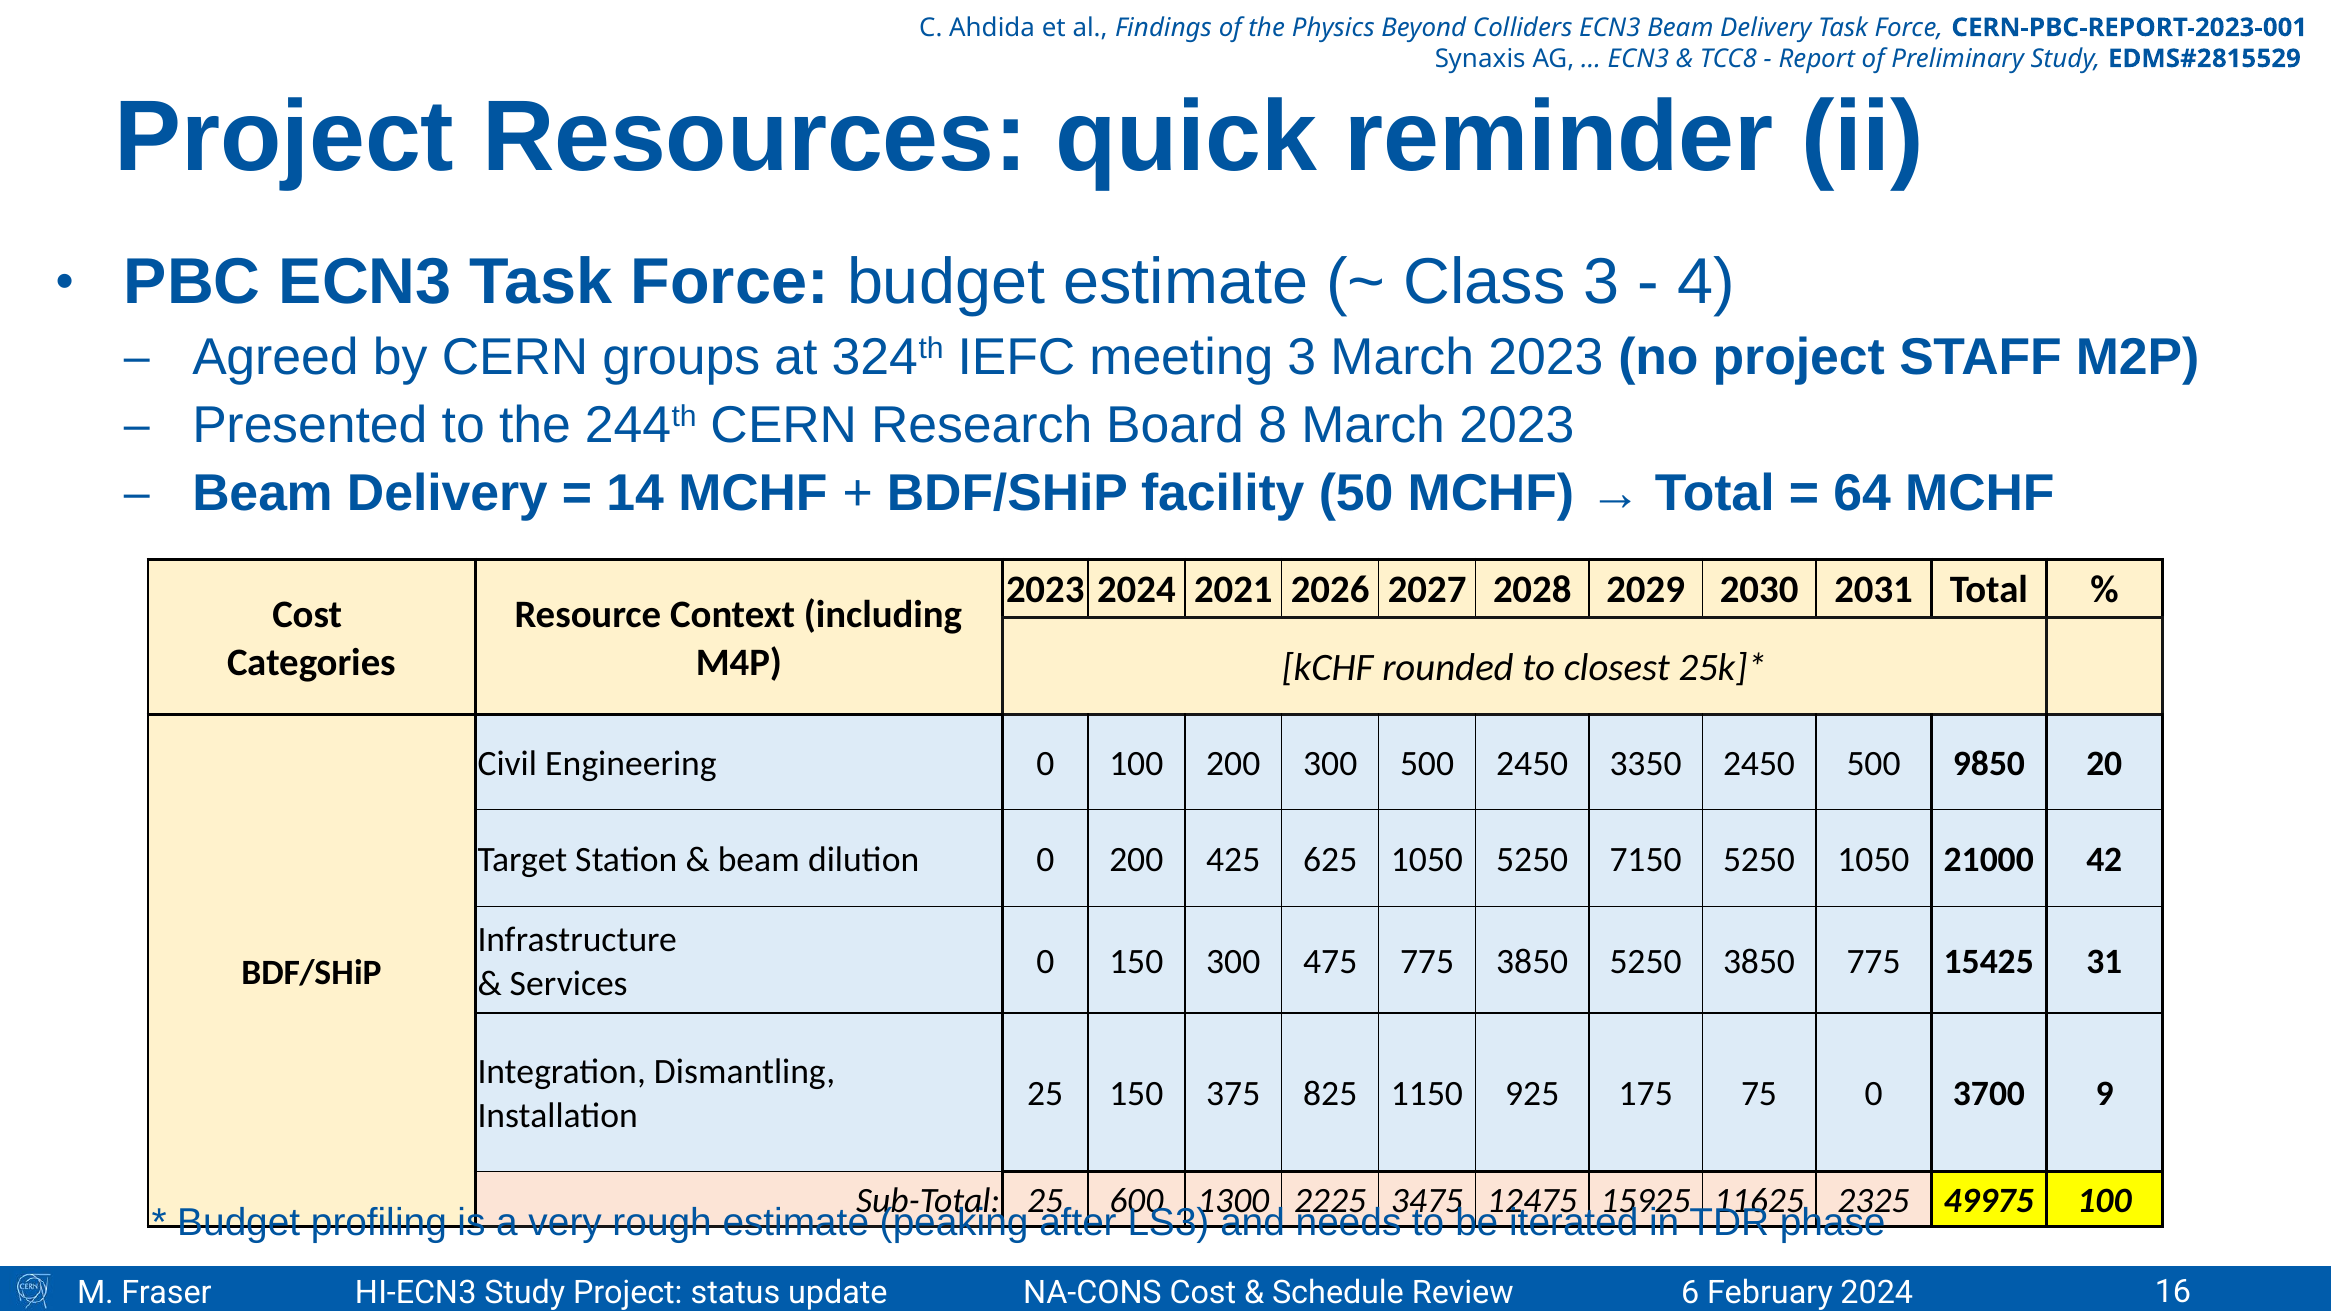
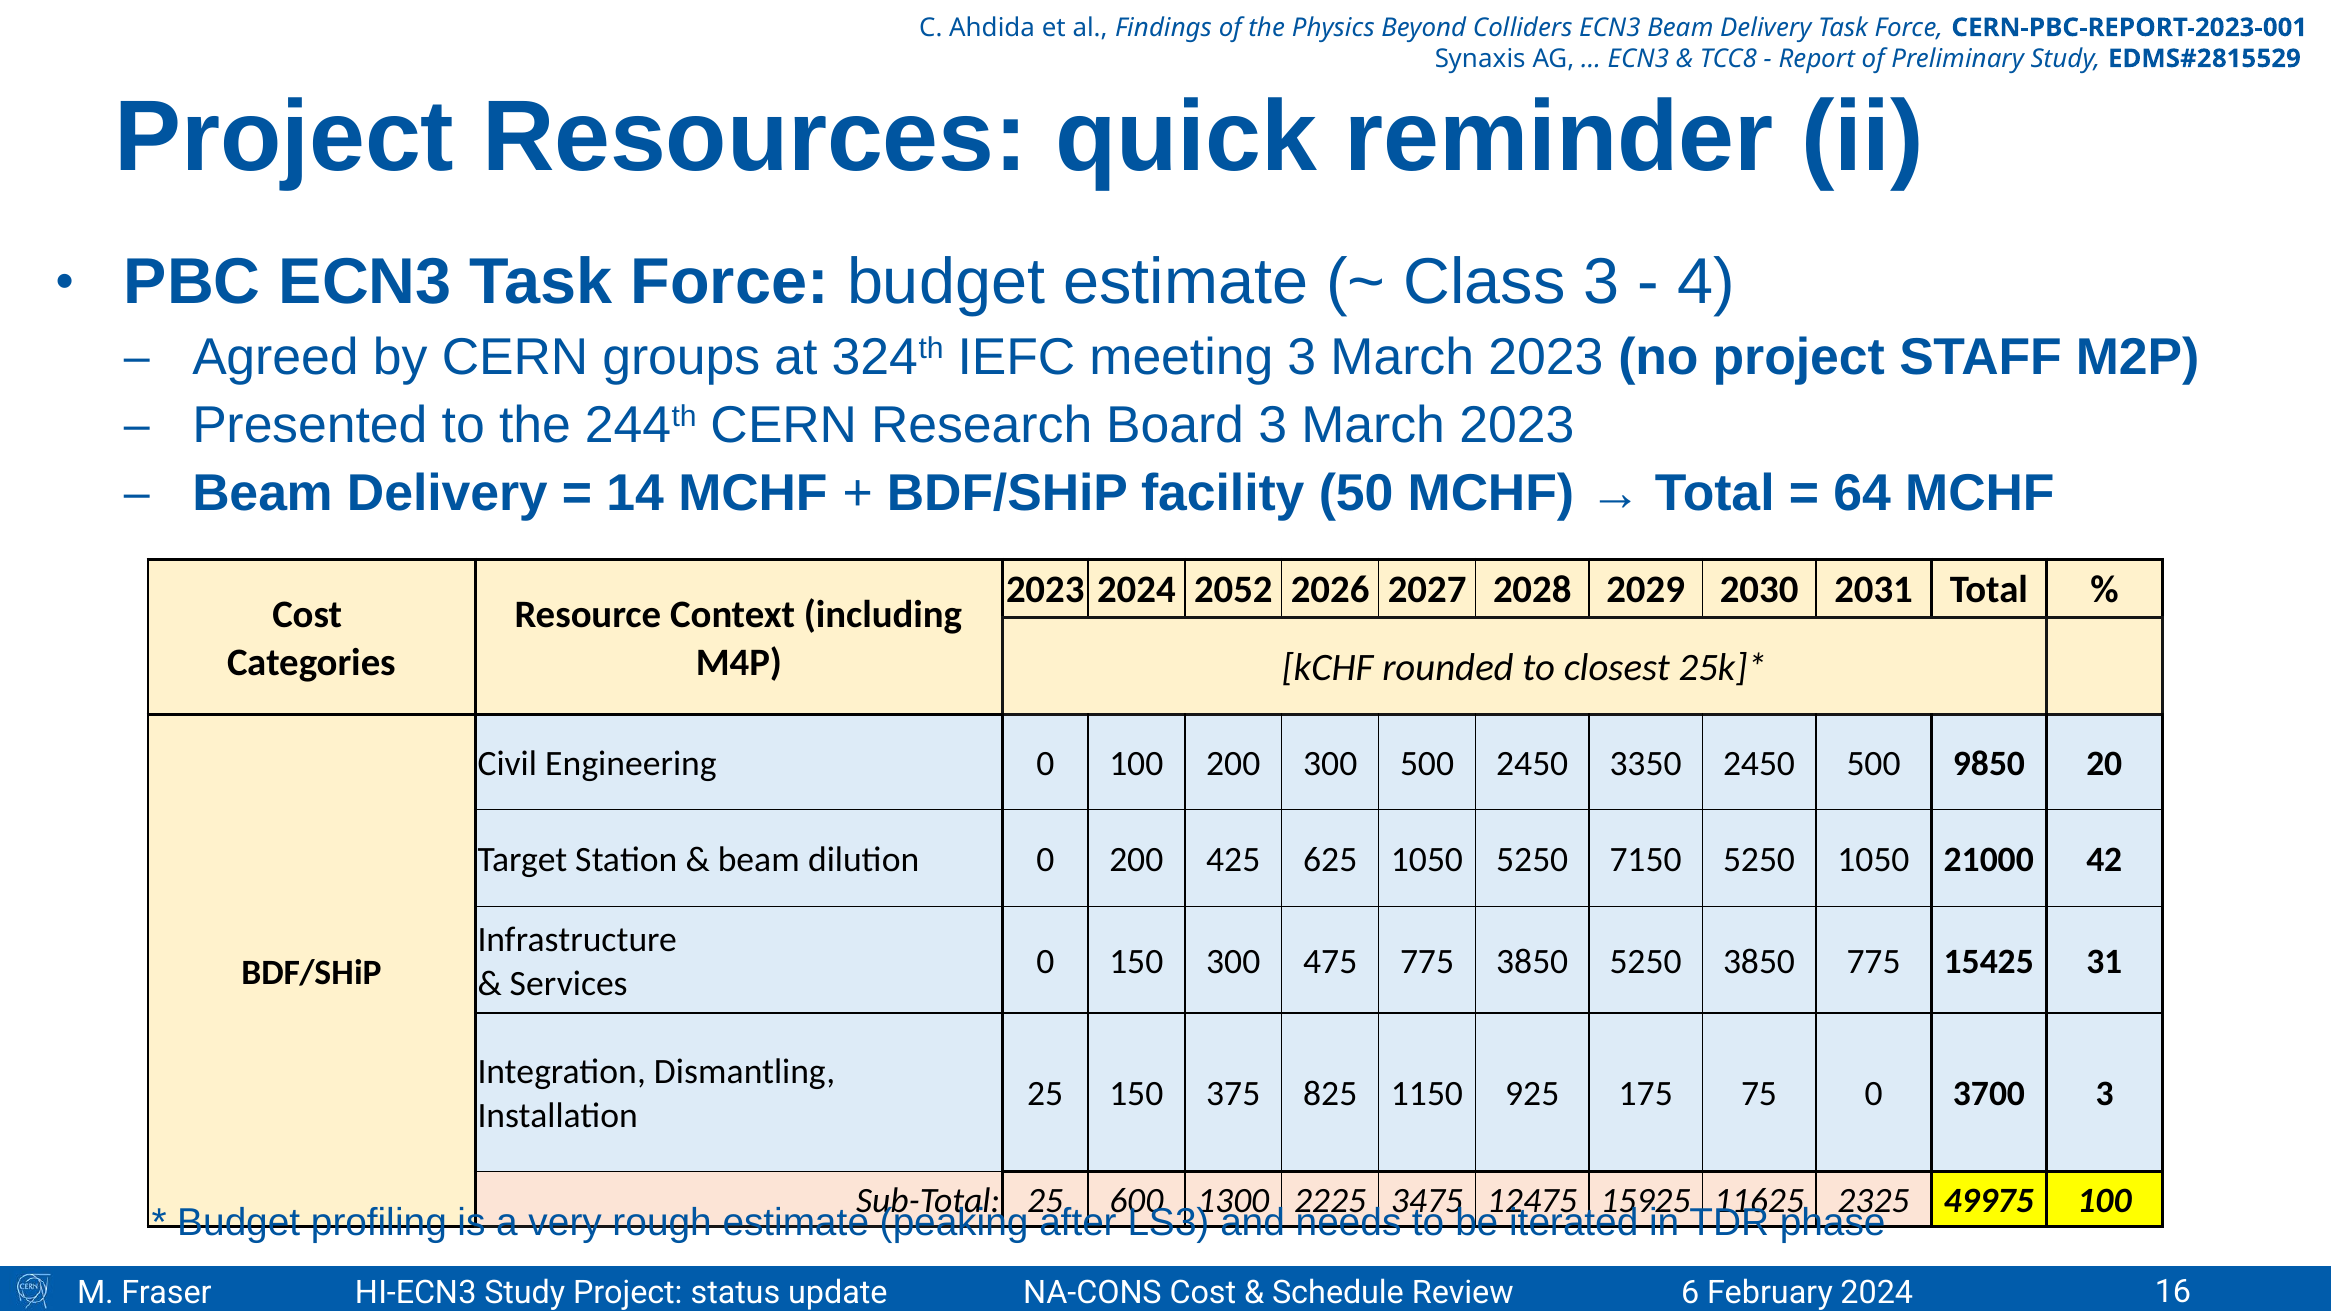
Board 8: 8 -> 3
2021: 2021 -> 2052
3700 9: 9 -> 3
